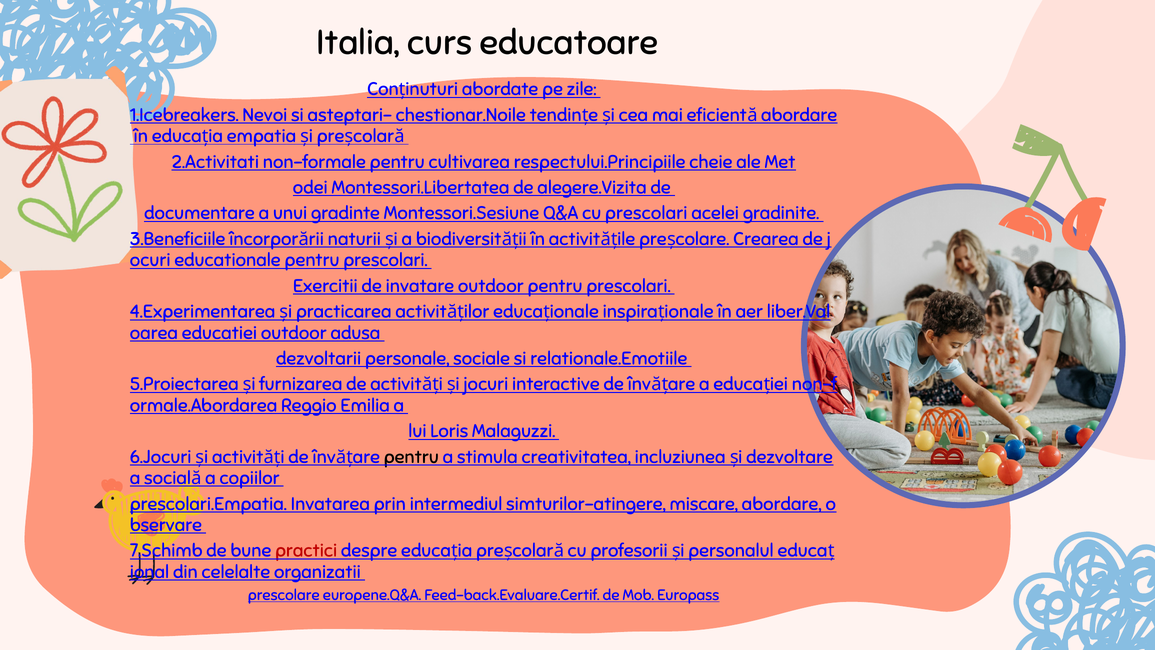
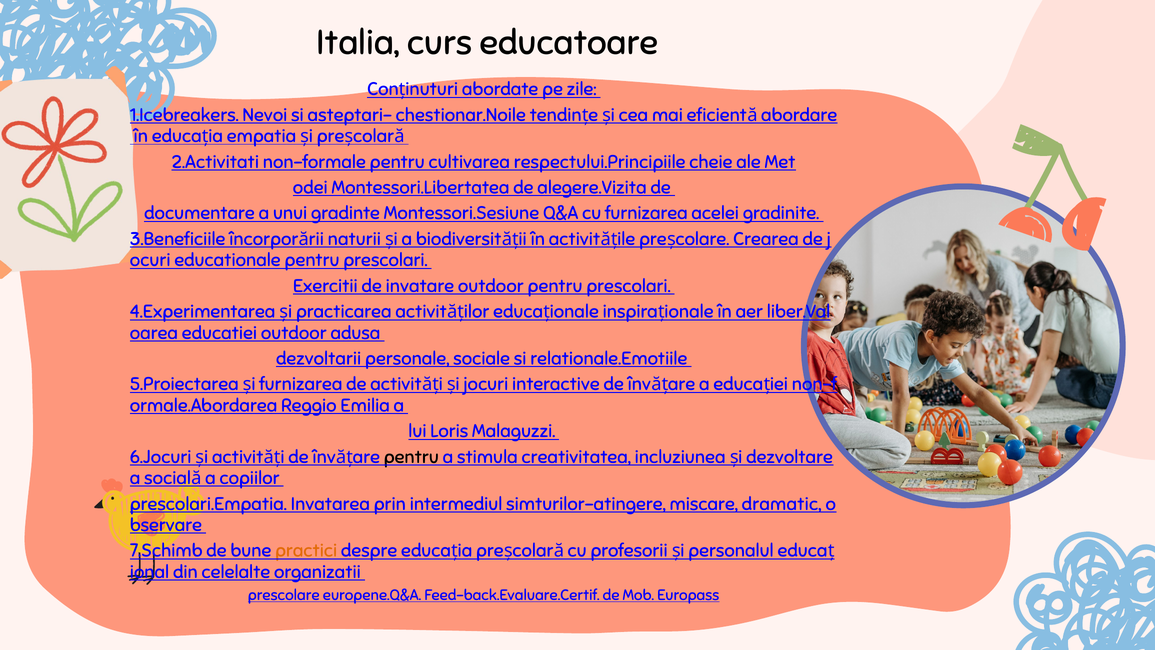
cu prescolari: prescolari -> furnizarea
miscare abordare: abordare -> dramatic
practici colour: red -> orange
